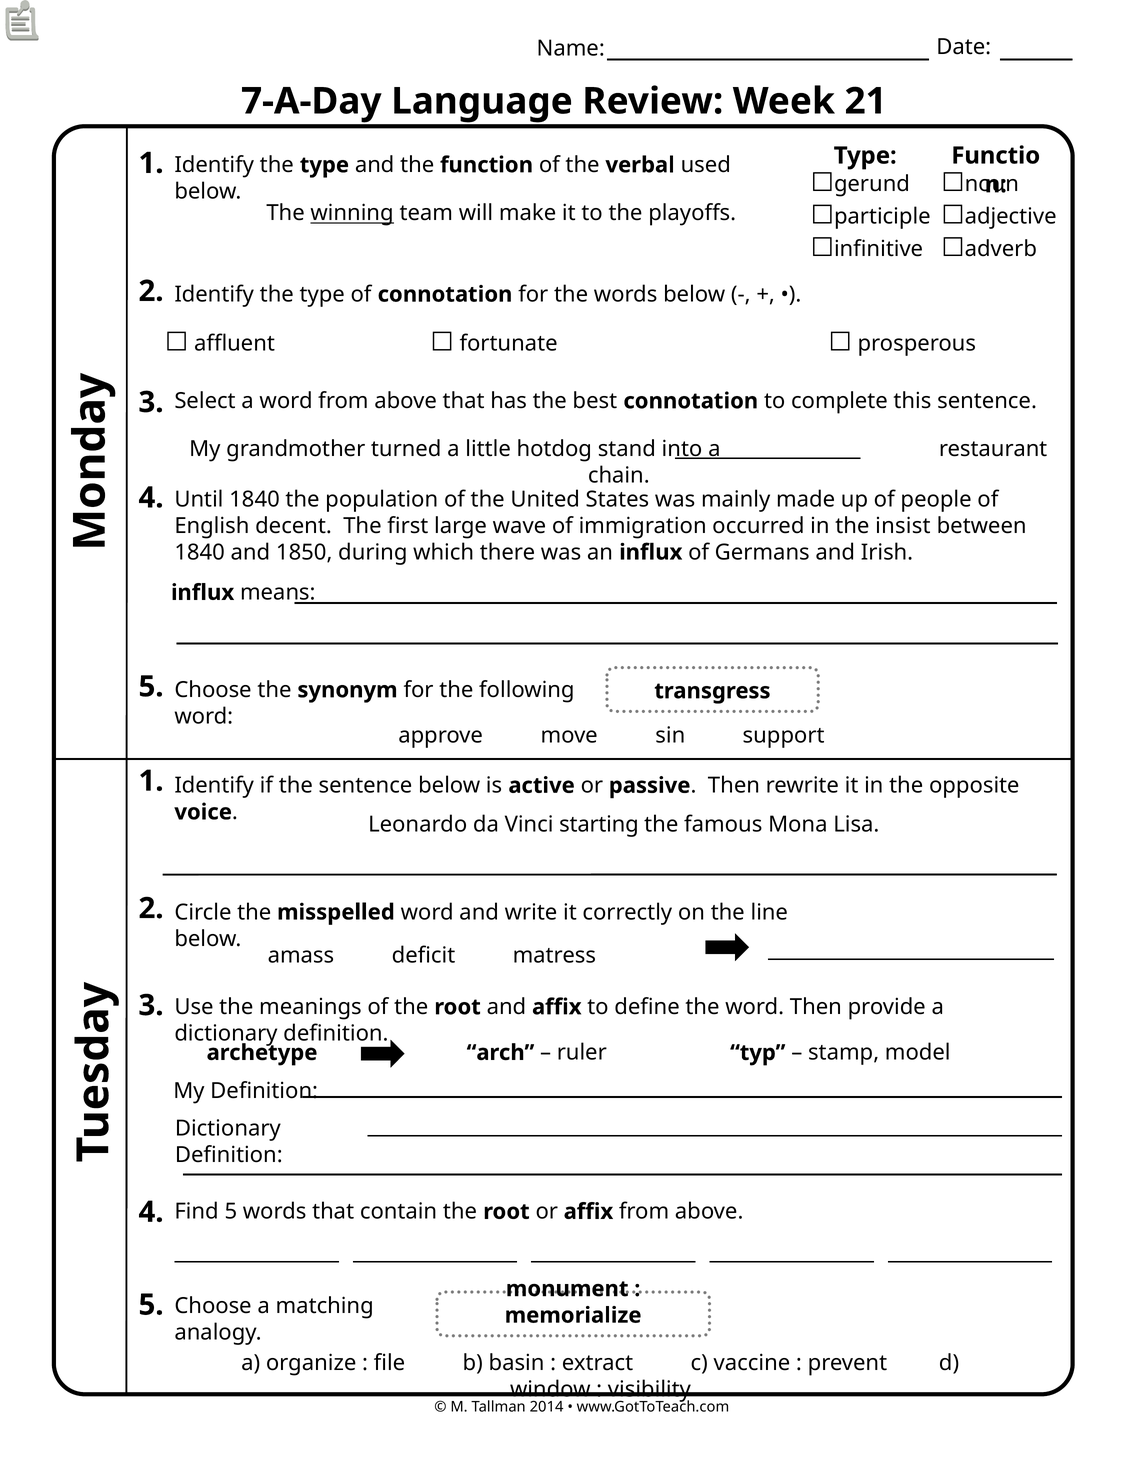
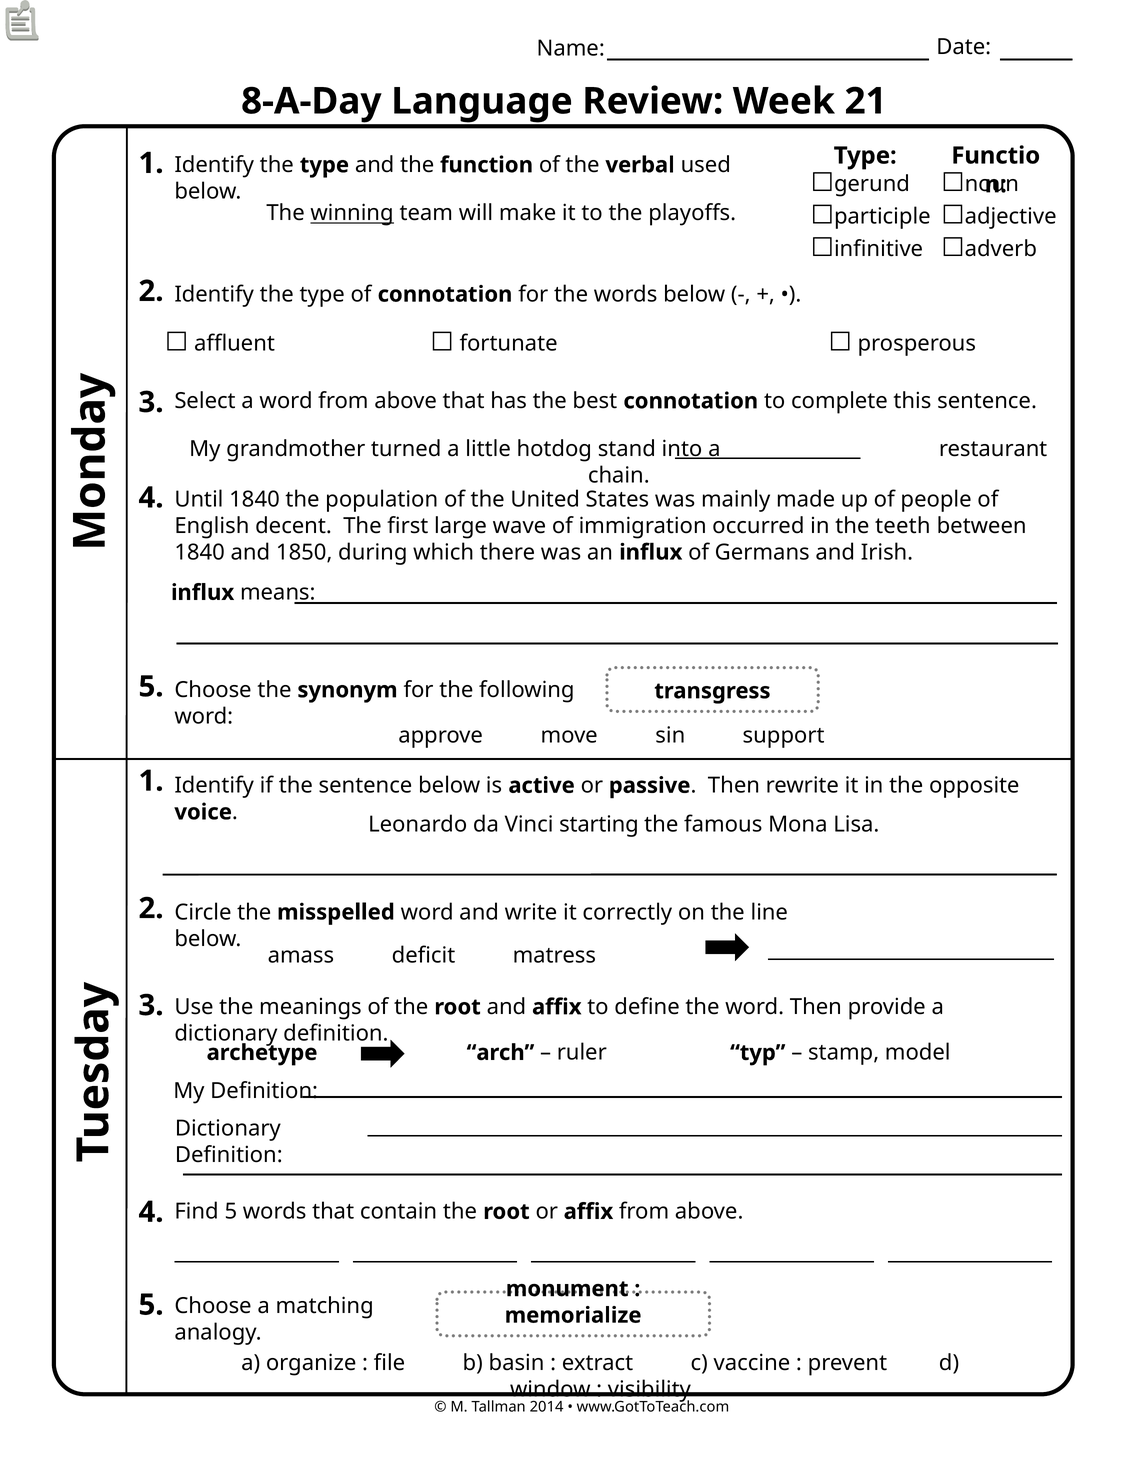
7-A-Day: 7-A-Day -> 8-A-Day
insist: insist -> teeth
